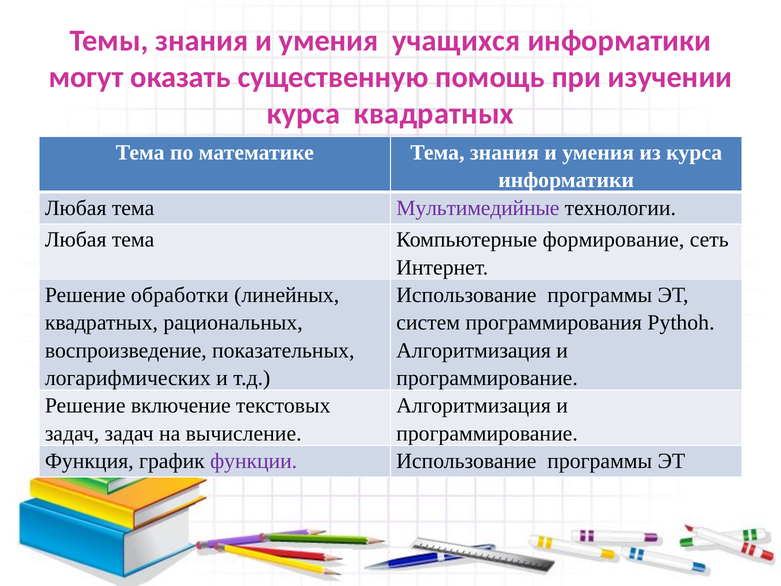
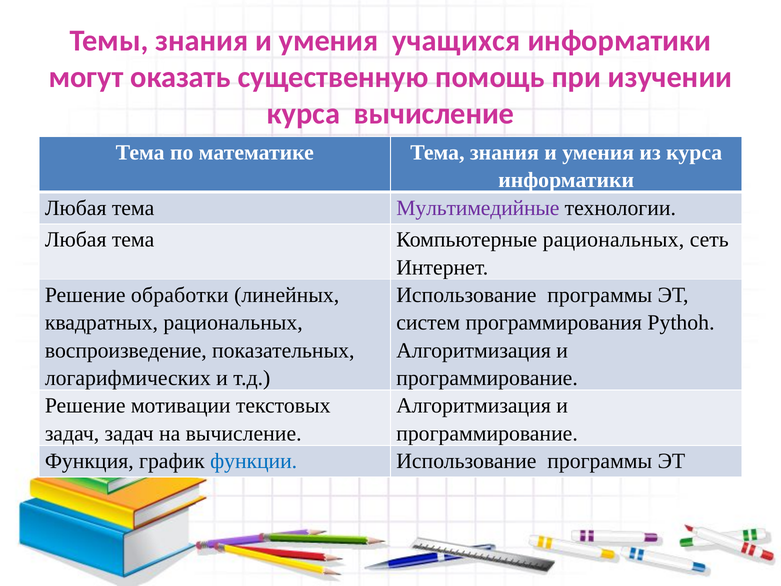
курса квадратных: квадратных -> вычисление
Компьютерные формирование: формирование -> рациональных
включение: включение -> мотивации
функции colour: purple -> blue
